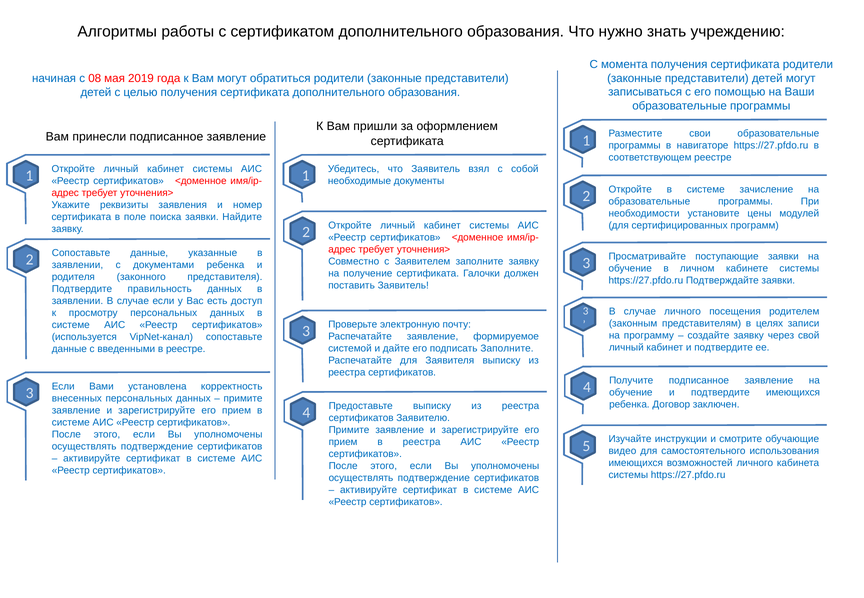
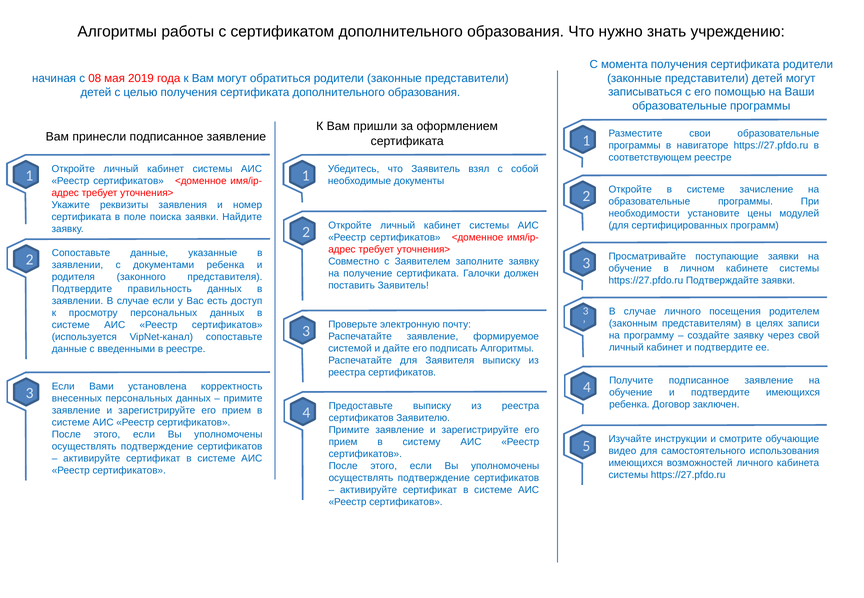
подписать Заполните: Заполните -> Алгоритмы
в реестра: реестра -> систему
